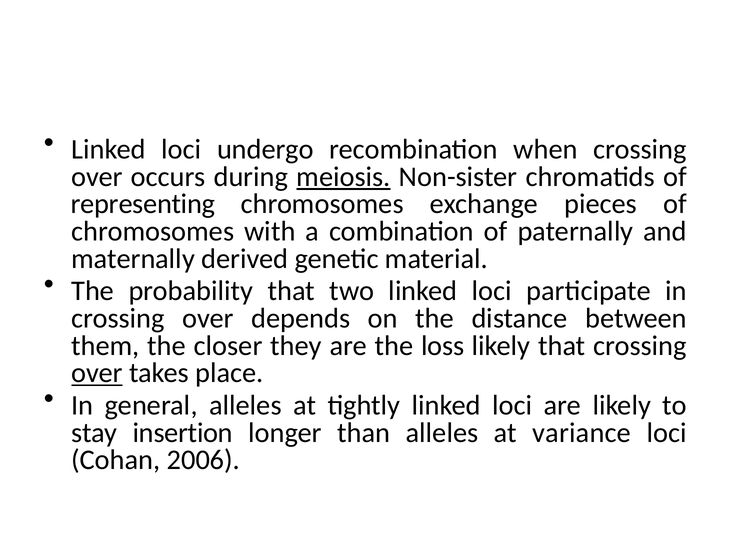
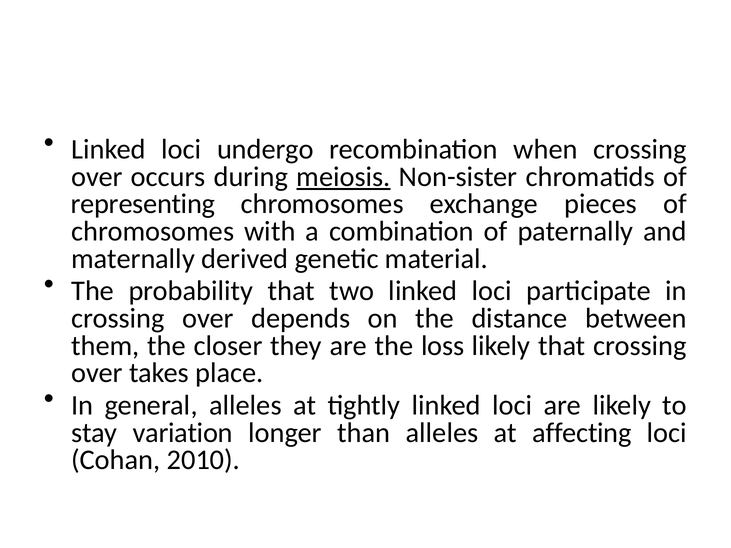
over at (97, 373) underline: present -> none
insertion: insertion -> variation
variance: variance -> affecting
2006: 2006 -> 2010
